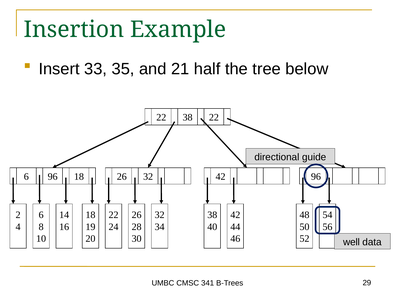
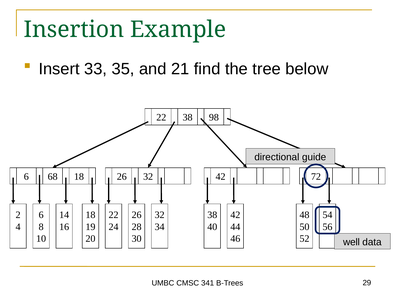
half: half -> find
38 22: 22 -> 98
6 96: 96 -> 68
42 96: 96 -> 72
